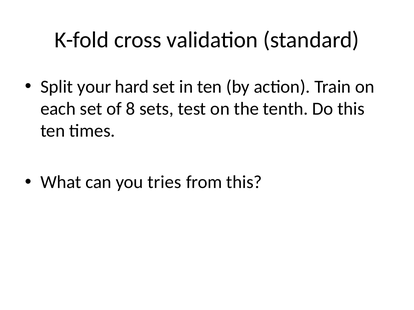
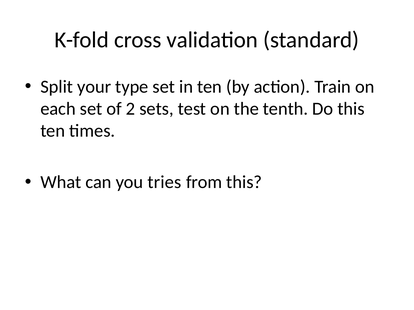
hard: hard -> type
8: 8 -> 2
